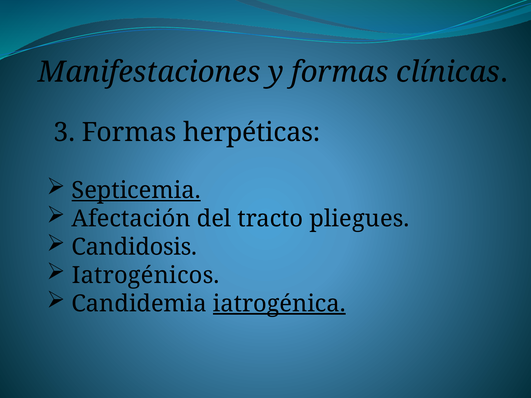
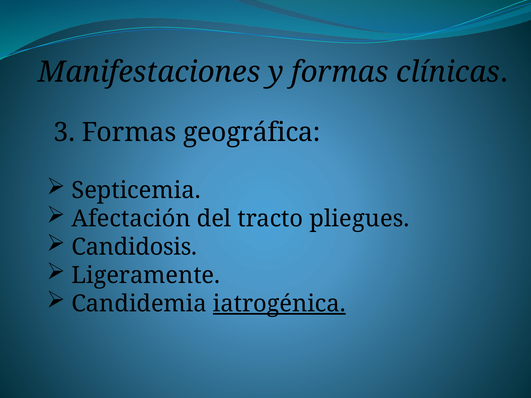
herpéticas: herpéticas -> geográfica
Septicemia underline: present -> none
Iatrogénicos: Iatrogénicos -> Ligeramente
